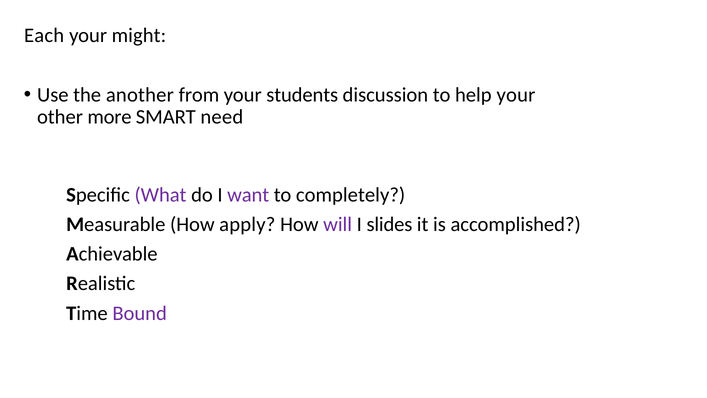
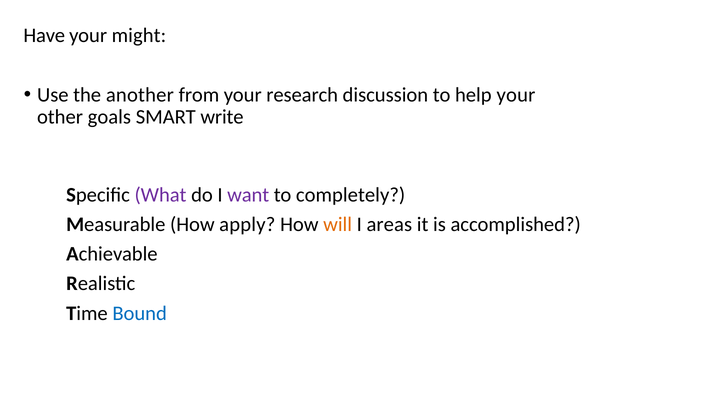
Each: Each -> Have
students: students -> research
more: more -> goals
need: need -> write
will colour: purple -> orange
slides: slides -> areas
Bound colour: purple -> blue
